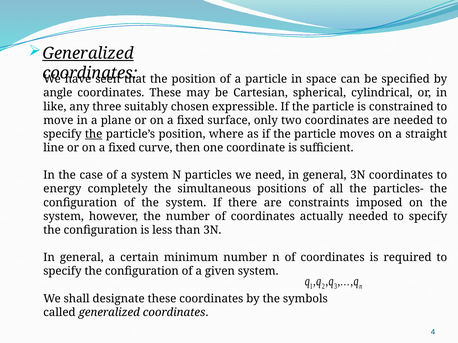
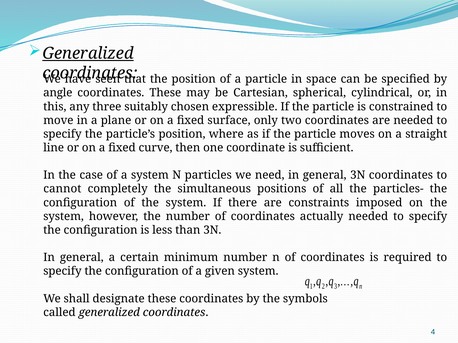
like: like -> this
the at (94, 134) underline: present -> none
energy: energy -> cannot
